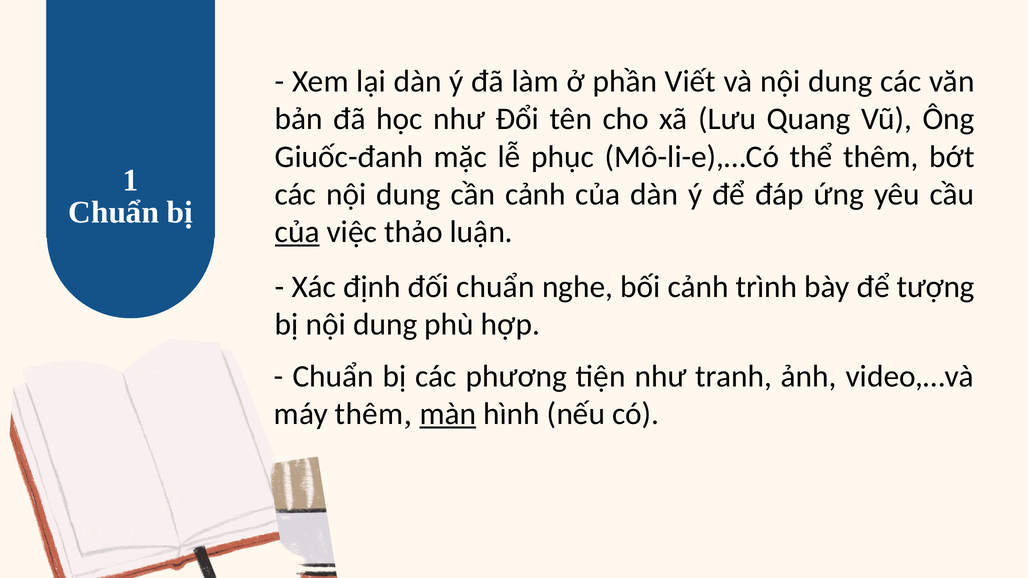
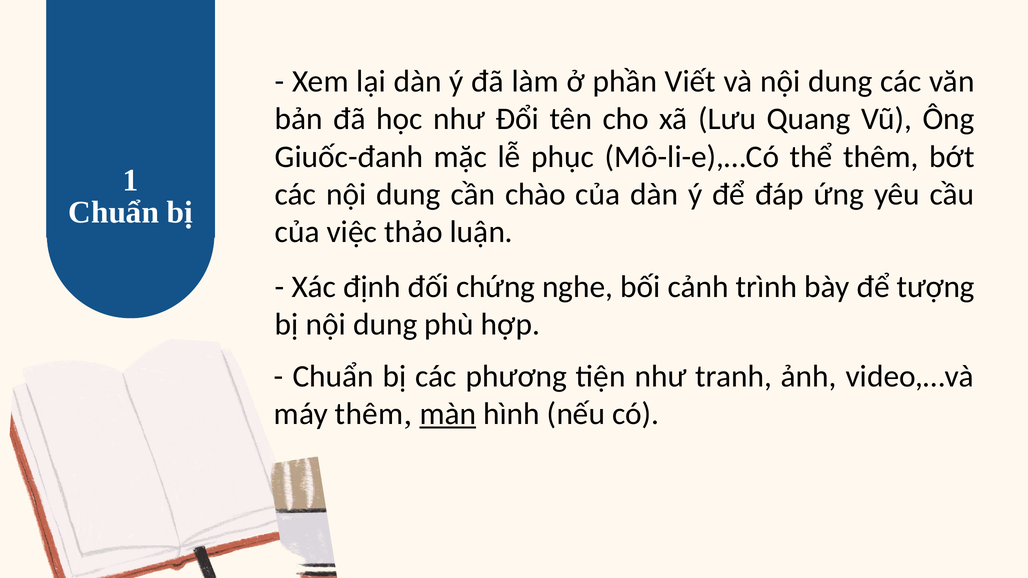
cần cảnh: cảnh -> chào
của at (297, 232) underline: present -> none
đối chuẩn: chuẩn -> chứng
